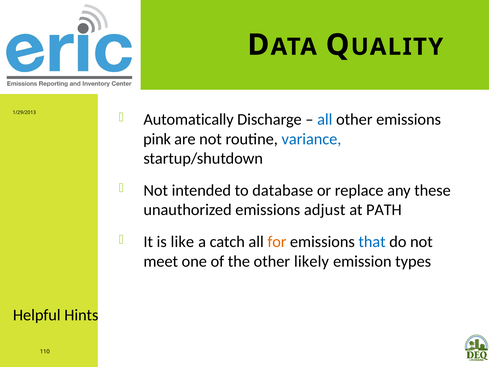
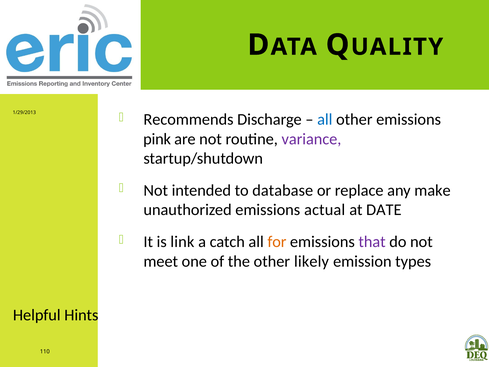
Automatically: Automatically -> Recommends
variance colour: blue -> purple
these: these -> make
adjust: adjust -> actual
PATH: PATH -> DATE
like: like -> link
that colour: blue -> purple
